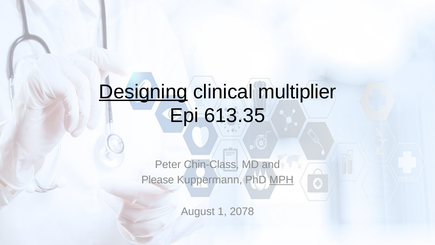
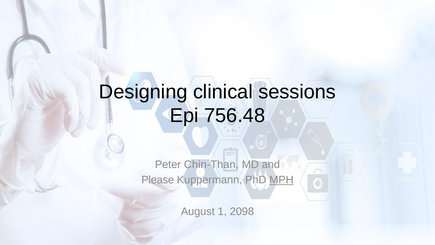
Designing underline: present -> none
multiplier: multiplier -> sessions
613.35: 613.35 -> 756.48
Chin-Class: Chin-Class -> Chin-Than
2078: 2078 -> 2098
